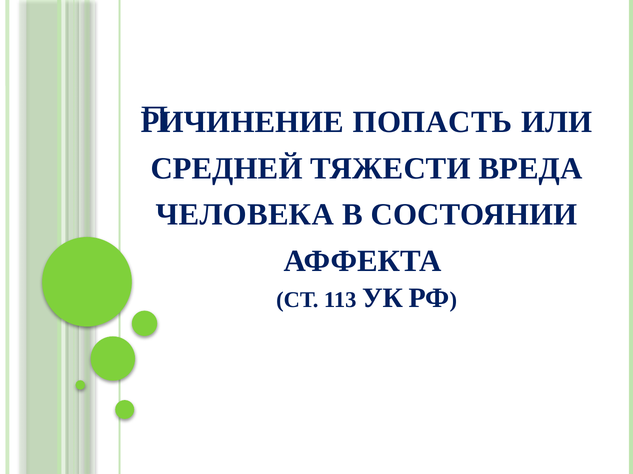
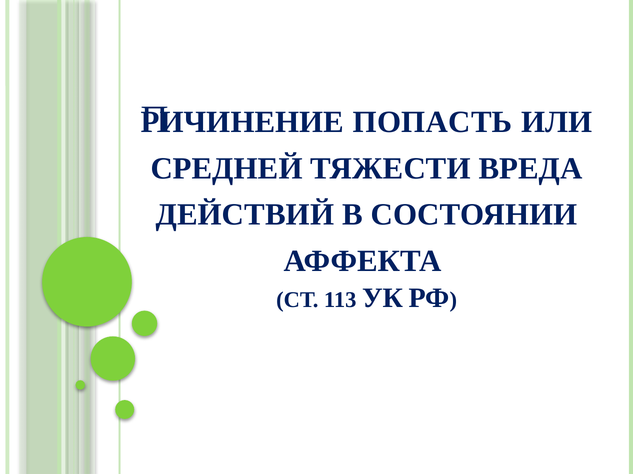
ЧЕЛОВЕКА: ЧЕЛОВЕКА -> ДЕЙСТВИЙ
